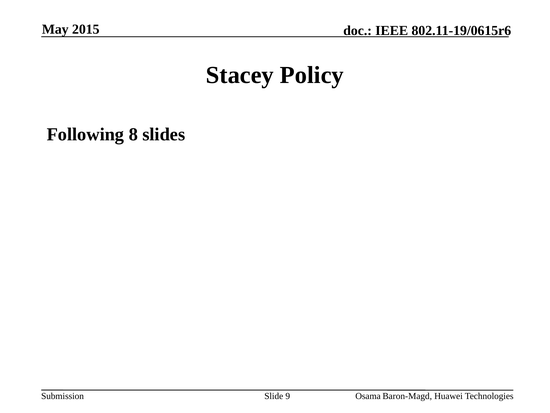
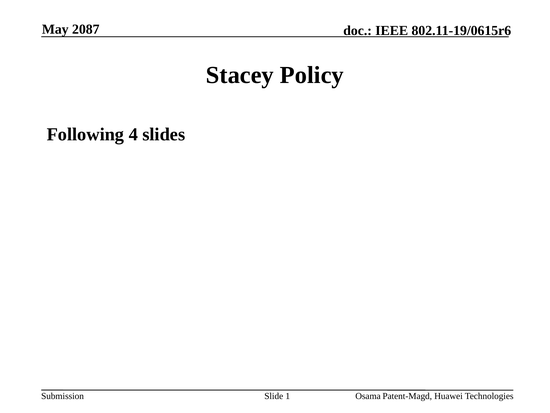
2015: 2015 -> 2087
8: 8 -> 4
9: 9 -> 1
Baron-Magd: Baron-Magd -> Patent-Magd
